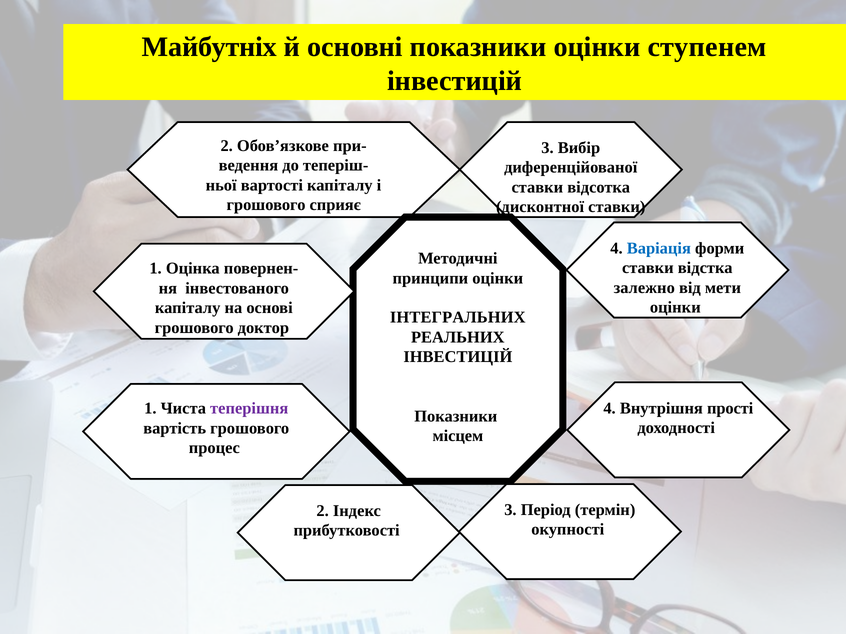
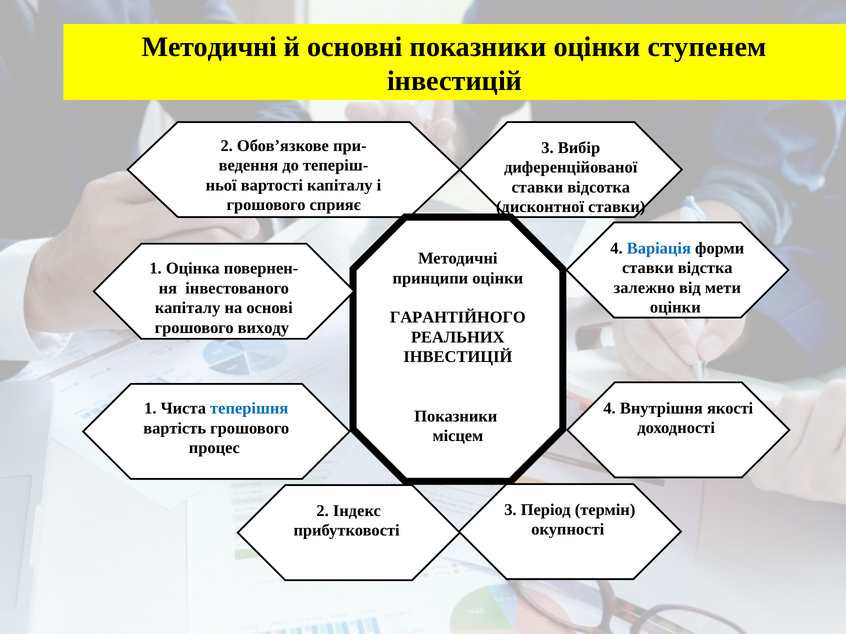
Майбутніх at (209, 47): Майбутніх -> Методичні
ІНТЕГРАЛЬНИХ: ІНТЕГРАЛЬНИХ -> ГАРАНТІЙНОГО
доктор: доктор -> виходу
прості: прості -> якості
теперішня colour: purple -> blue
